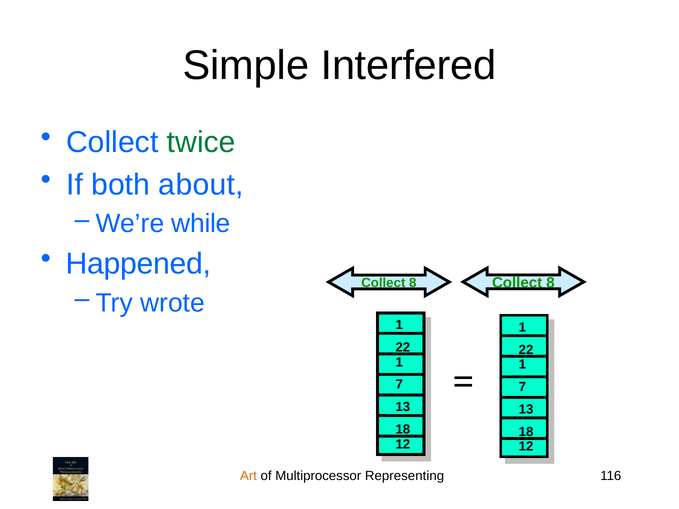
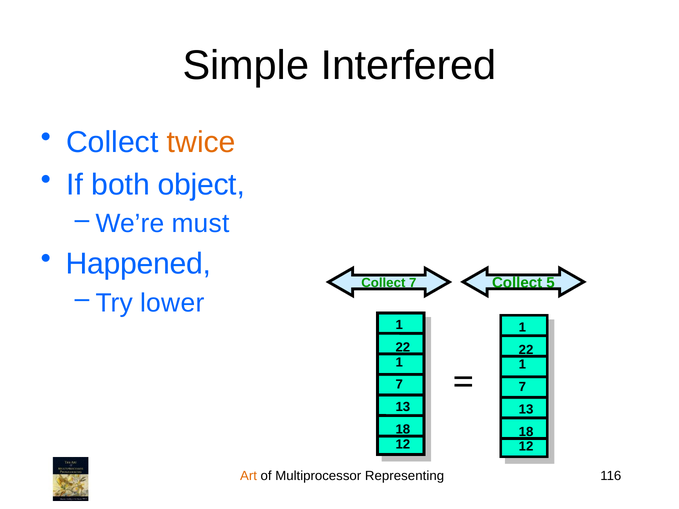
twice colour: green -> orange
about: about -> object
while: while -> must
8 at (550, 283): 8 -> 5
8 at (413, 283): 8 -> 7
wrote: wrote -> lower
